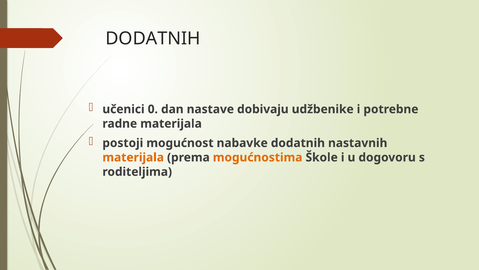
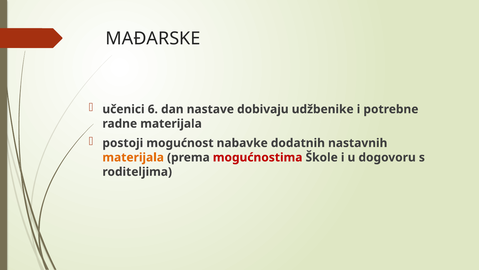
DODATNIH at (153, 38): DODATNIH -> MAĐARSKE
0: 0 -> 6
mogućnostima colour: orange -> red
